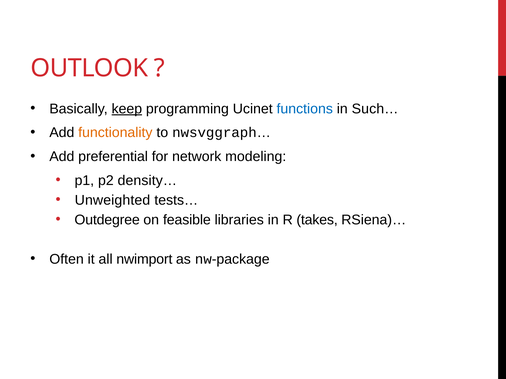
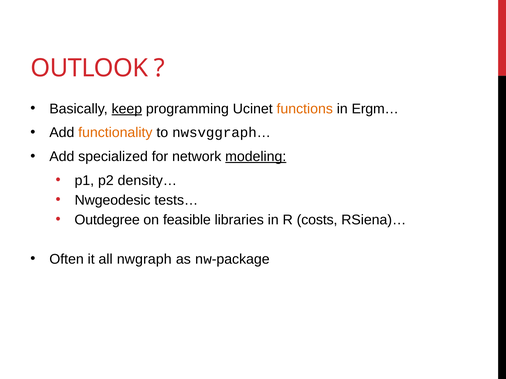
functions colour: blue -> orange
Such…: Such… -> Ergm…
preferential: preferential -> specialized
modeling underline: none -> present
Unweighted: Unweighted -> Nwgeodesic
takes: takes -> costs
nwimport: nwimport -> nwgraph
